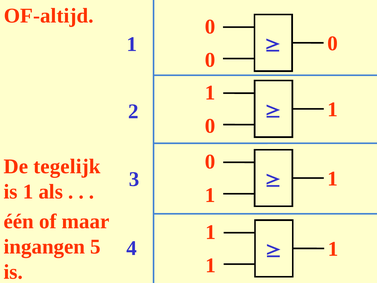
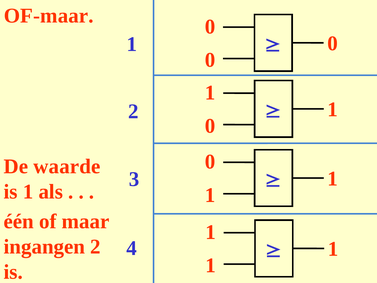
OF-altijd: OF-altijd -> OF-maar
tegelijk: tegelijk -> waarde
ingangen 5: 5 -> 2
